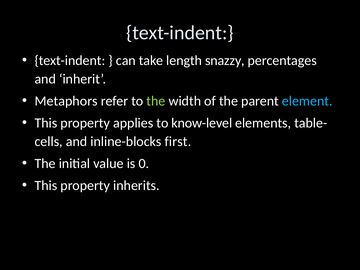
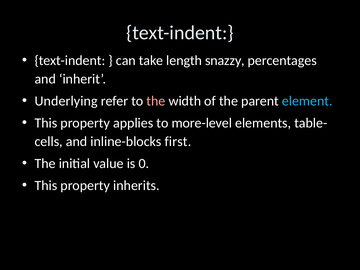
Metaphors: Metaphors -> Underlying
the at (156, 101) colour: light green -> pink
know-level: know-level -> more-level
